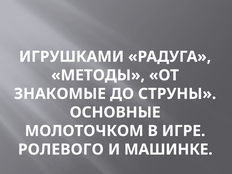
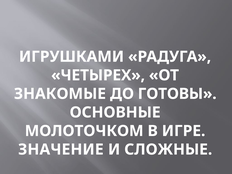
МЕТОДЫ: МЕТОДЫ -> ЧЕТЫРЕХ
СТРУНЫ: СТРУНЫ -> ГОТОВЫ
РОЛЕВОГО: РОЛЕВОГО -> ЗНАЧЕНИЕ
МАШИНКЕ: МАШИНКЕ -> СЛОЖНЫЕ
